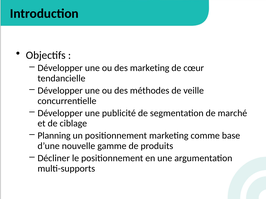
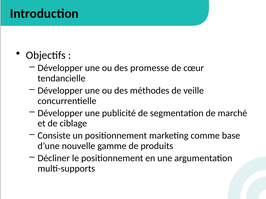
des marketing: marketing -> promesse
Planning: Planning -> Consiste
